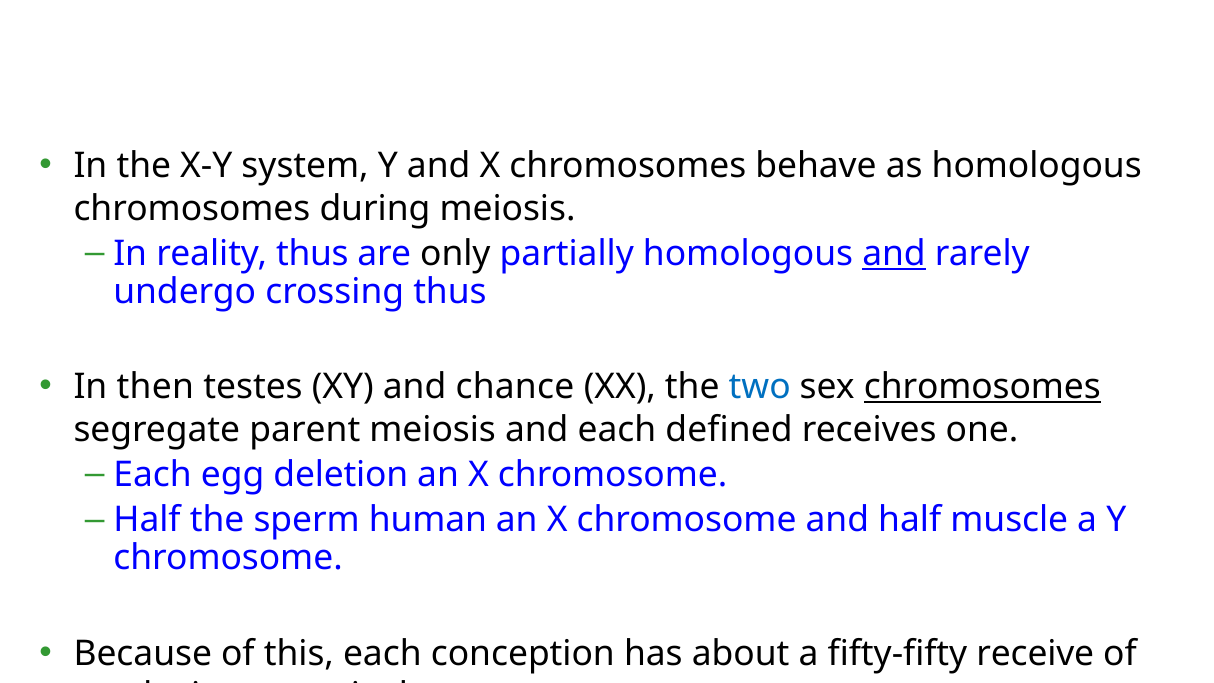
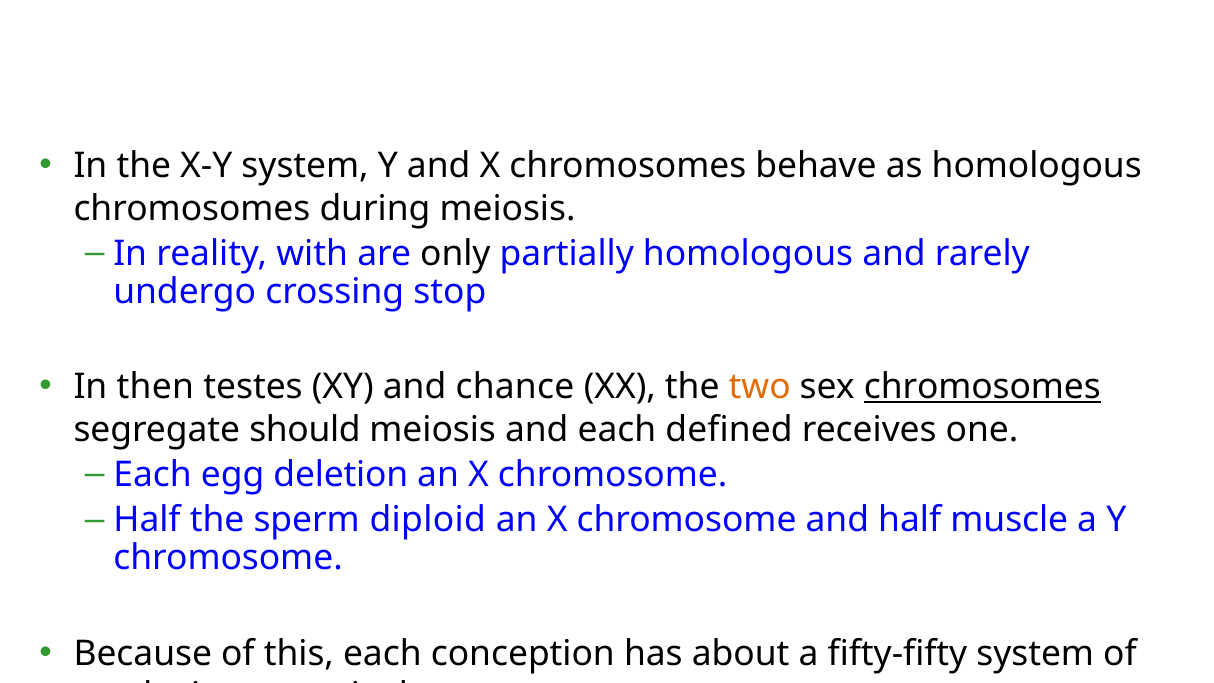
reality thus: thus -> with
and at (894, 253) underline: present -> none
crossing thus: thus -> stop
two colour: blue -> orange
parent: parent -> should
human: human -> diploid
fifty-fifty receive: receive -> system
